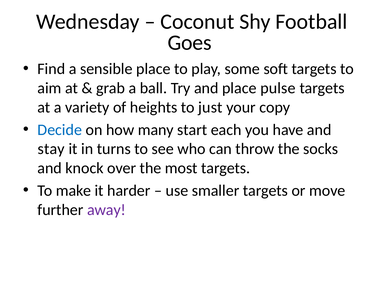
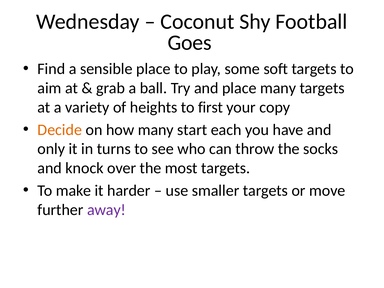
place pulse: pulse -> many
just: just -> first
Decide colour: blue -> orange
stay: stay -> only
